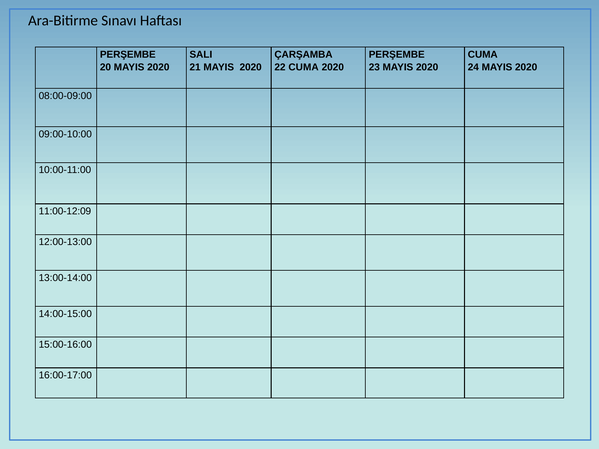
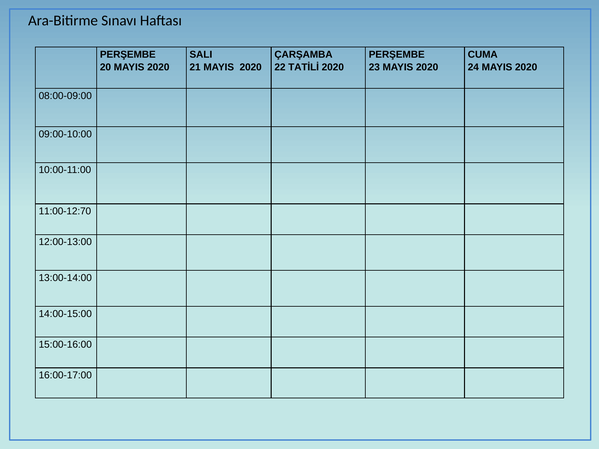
22 CUMA: CUMA -> TATİLİ
11:00-12:09: 11:00-12:09 -> 11:00-12:70
